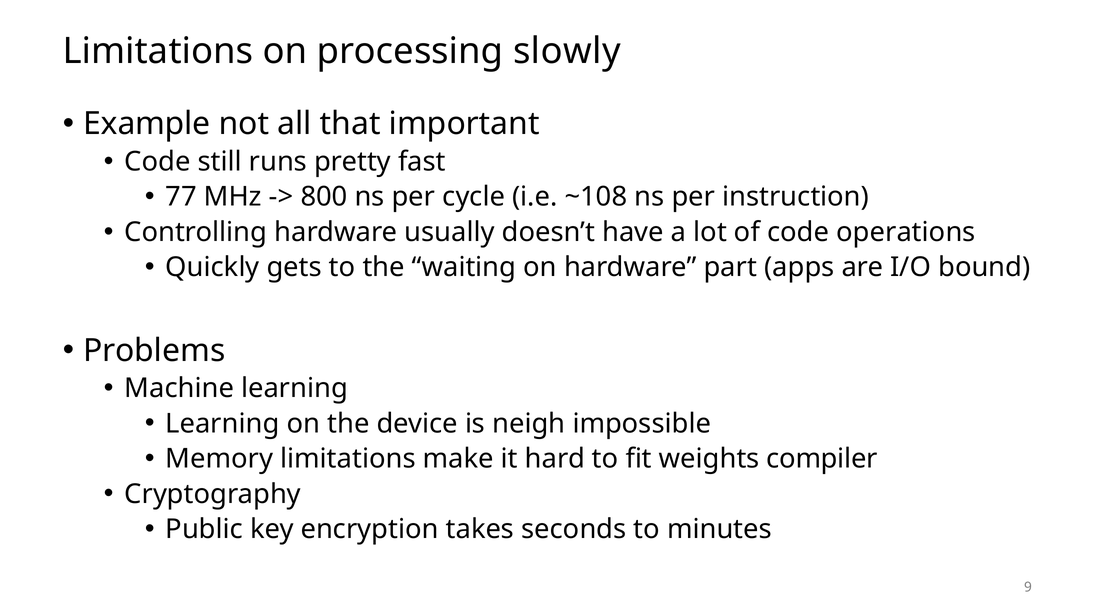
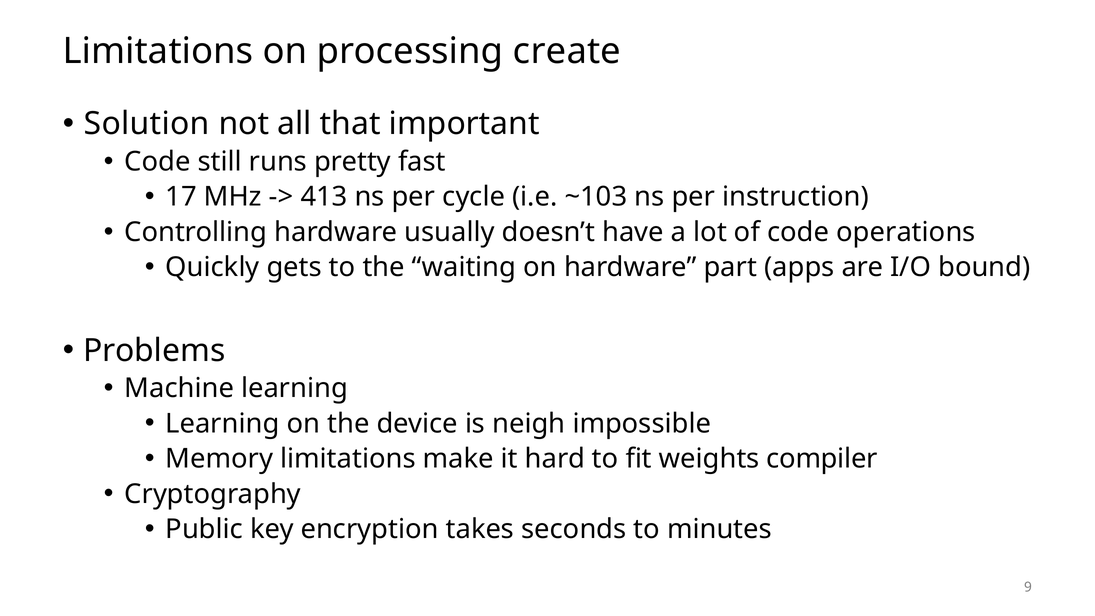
slowly: slowly -> create
Example: Example -> Solution
77: 77 -> 17
800: 800 -> 413
~108: ~108 -> ~103
